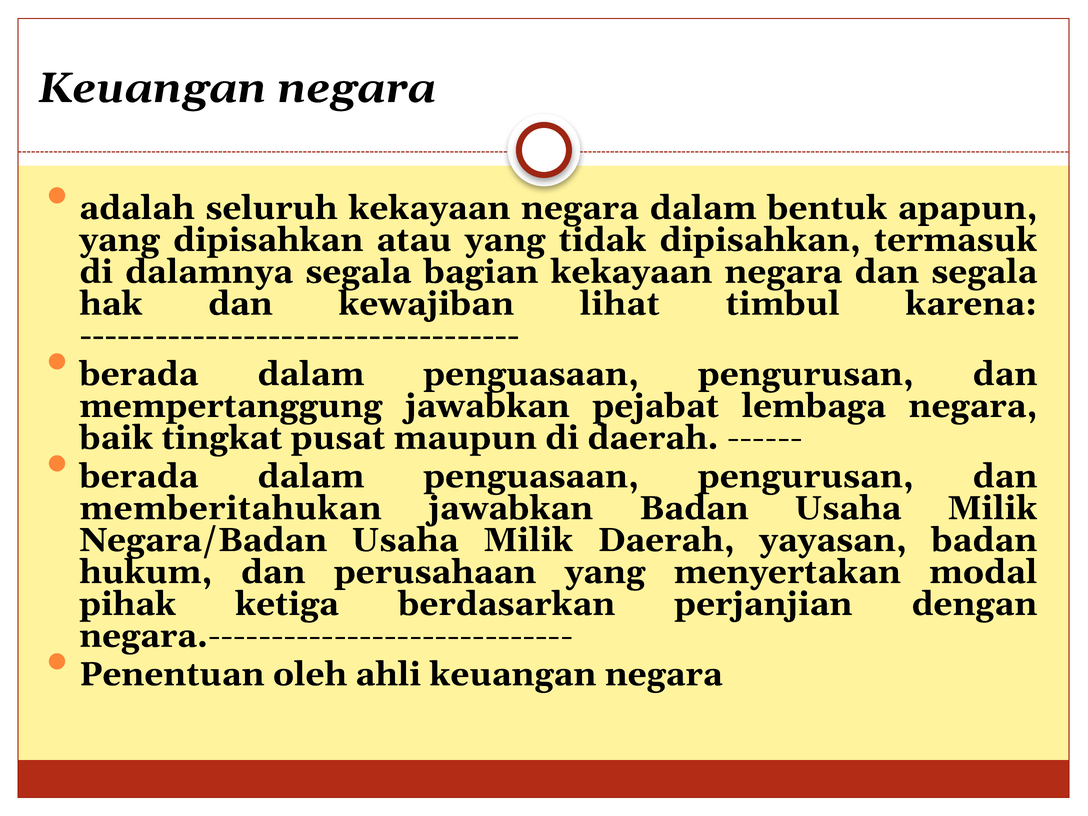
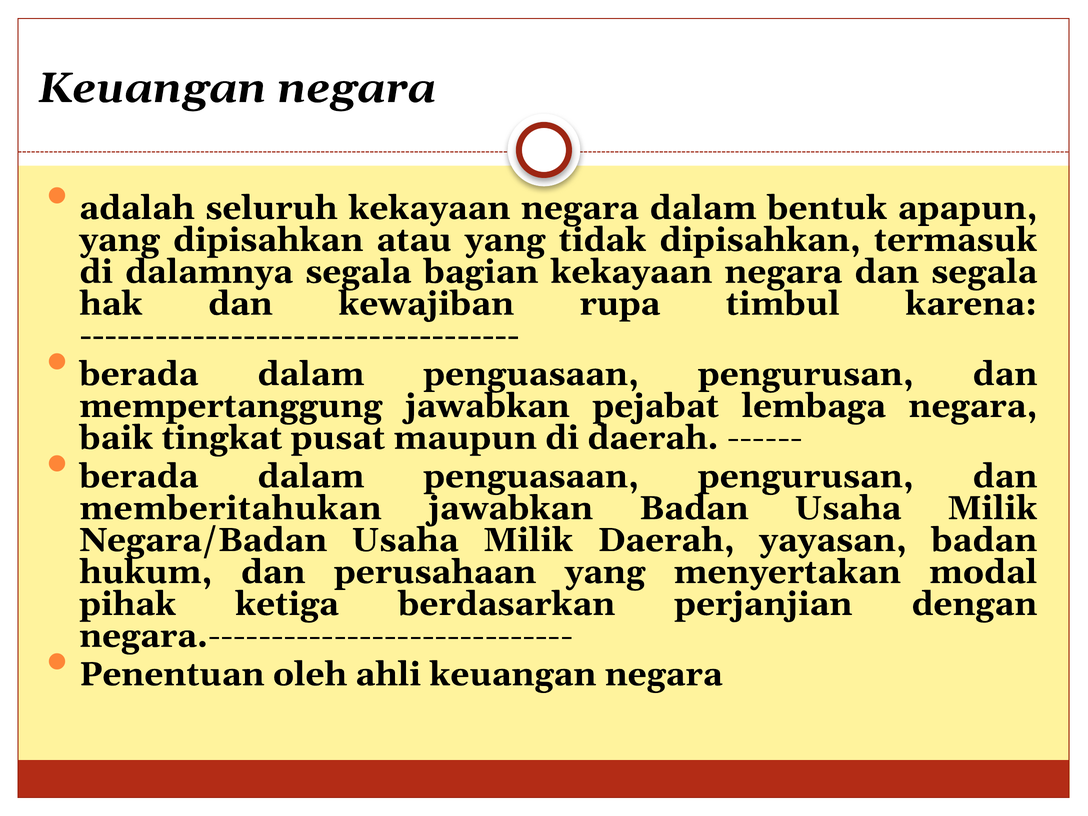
lihat: lihat -> rupa
